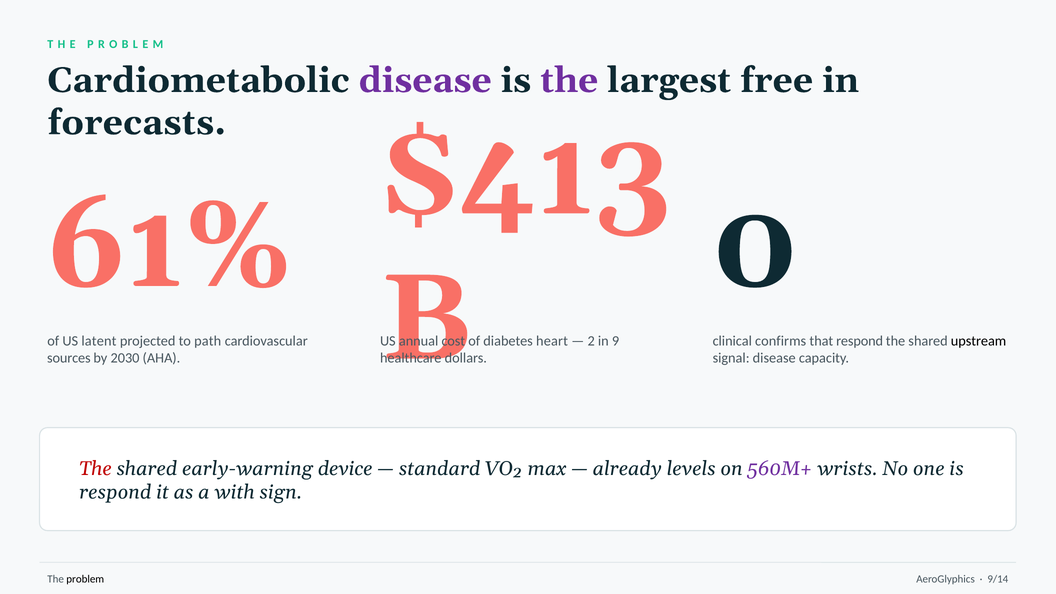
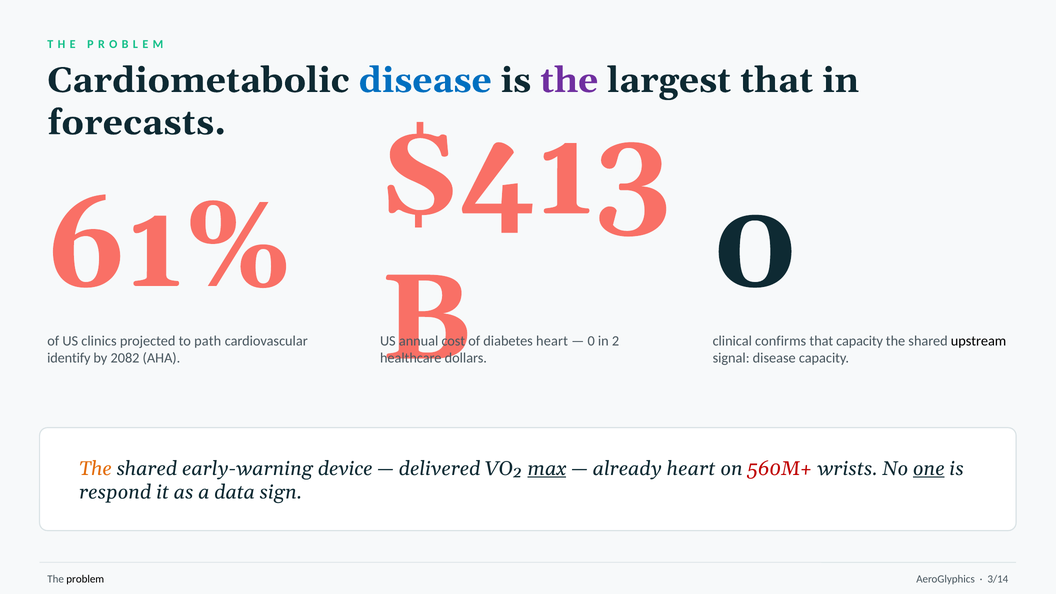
disease at (425, 80) colour: purple -> blue
largest free: free -> that
latent: latent -> clinics
2 at (591, 341): 2 -> 0
9: 9 -> 2
that respond: respond -> capacity
sources: sources -> identify
2030: 2030 -> 2082
The at (95, 469) colour: red -> orange
standard: standard -> delivered
max underline: none -> present
already levels: levels -> heart
560M+ colour: purple -> red
one underline: none -> present
with: with -> data
9/14: 9/14 -> 3/14
